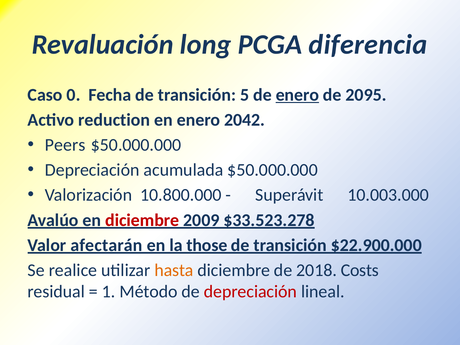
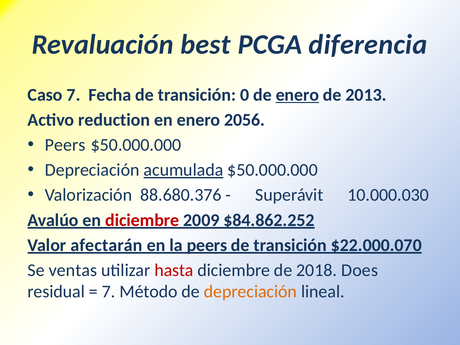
long: long -> best
Caso 0: 0 -> 7
5: 5 -> 0
2095: 2095 -> 2013
2042: 2042 -> 2056
acumulada underline: none -> present
10.800.000: 10.800.000 -> 88.680.376
10.003.000: 10.003.000 -> 10.000.030
$33.523.278: $33.523.278 -> $84.862.252
la those: those -> peers
$22.900.000: $22.900.000 -> $22.000.070
realice: realice -> ventas
hasta colour: orange -> red
Costs: Costs -> Does
1 at (109, 292): 1 -> 7
depreciación at (250, 292) colour: red -> orange
